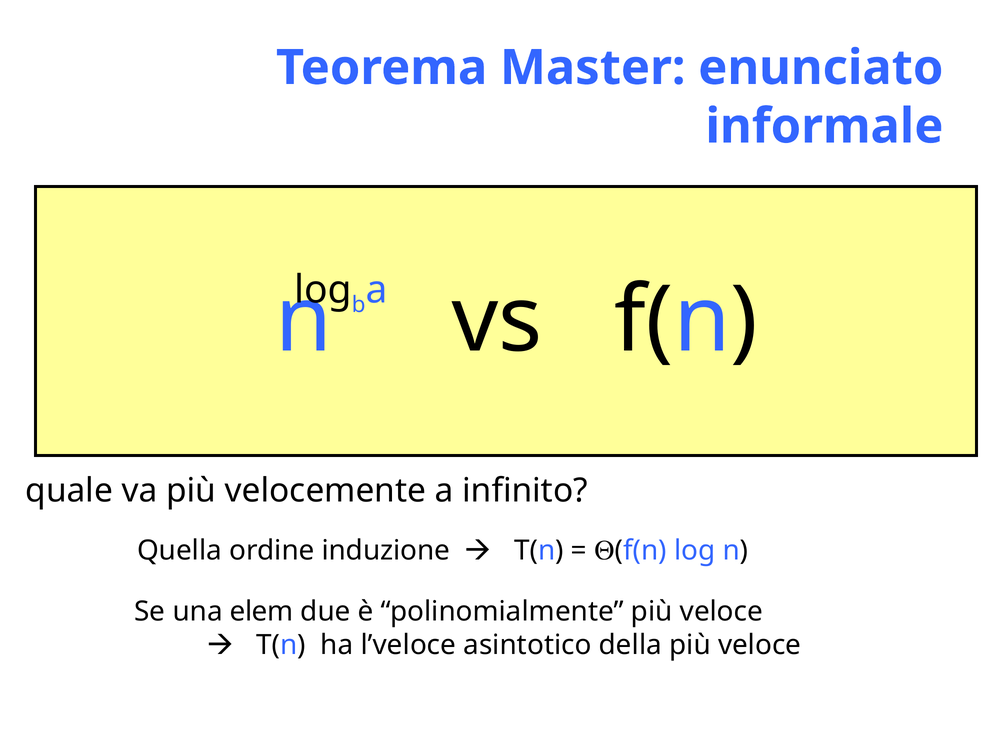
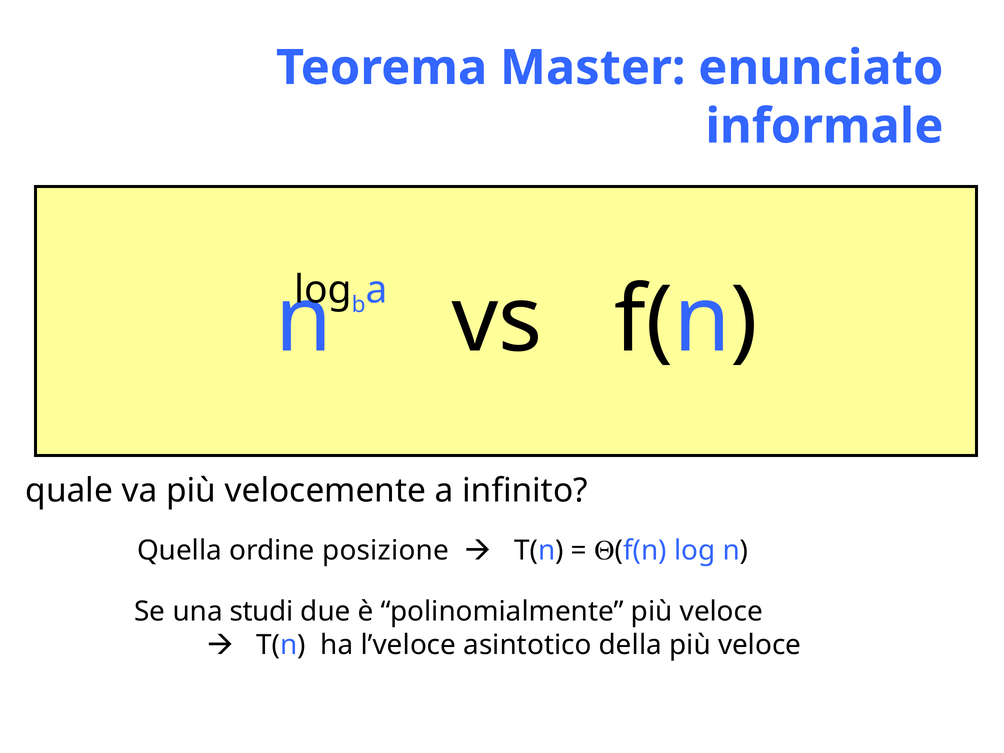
induzione: induzione -> posizione
elem: elem -> studi
